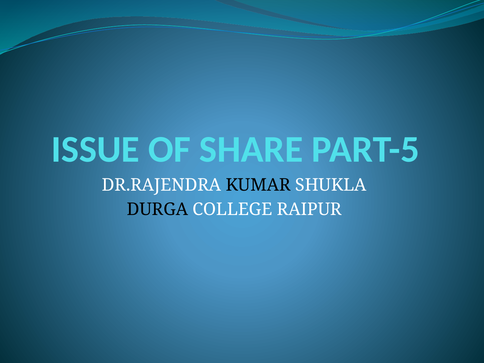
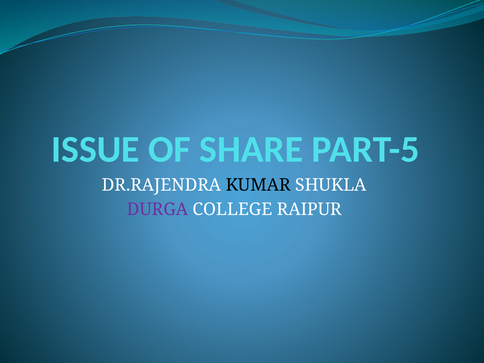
DURGA colour: black -> purple
